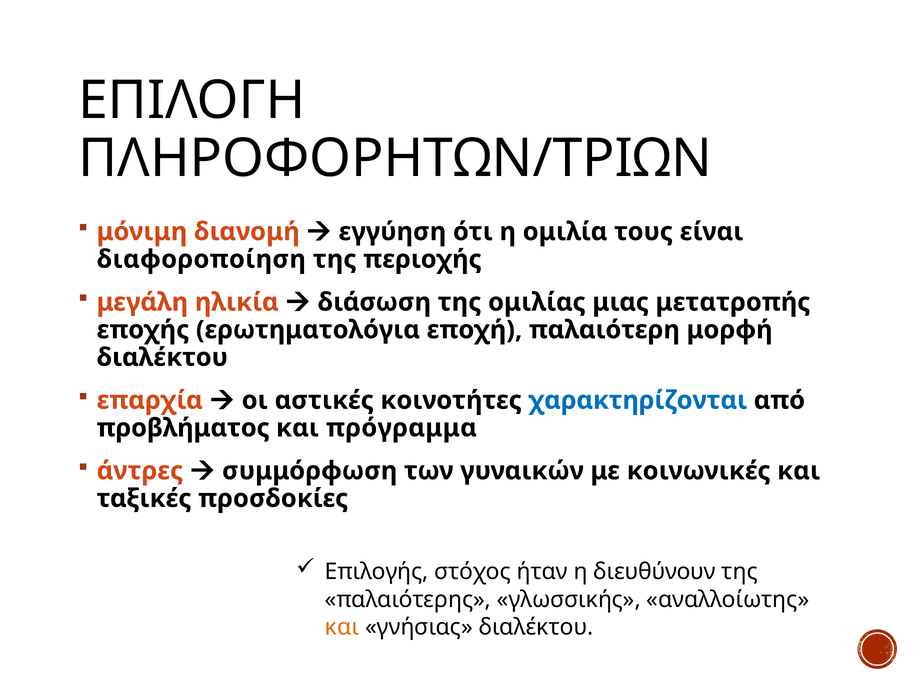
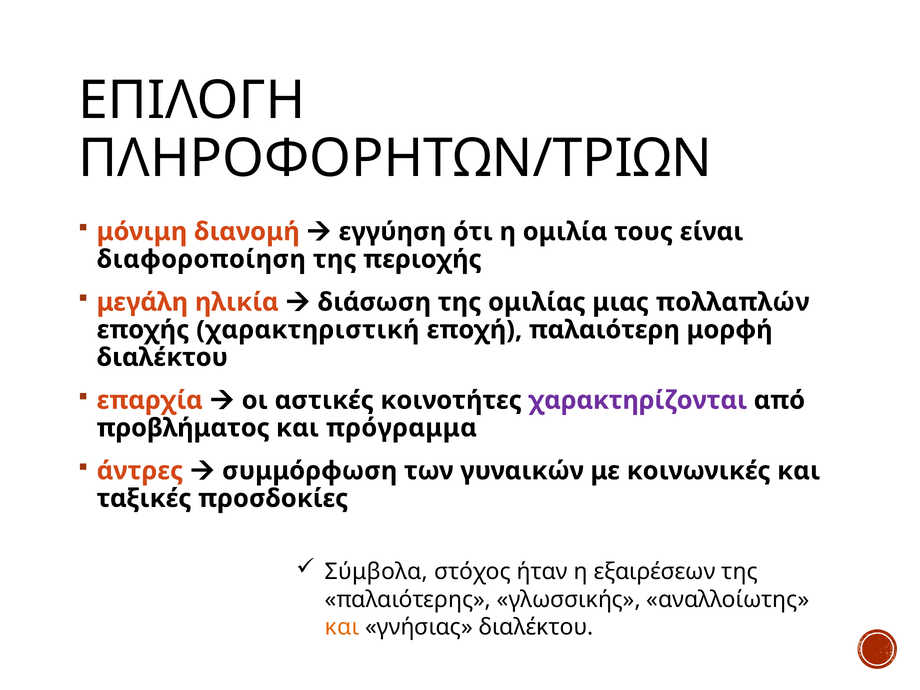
μετατροπής: μετατροπής -> πολλαπλών
ερωτηματολόγια: ερωτηματολόγια -> χαρακτηριστική
χαρακτηρίζονται colour: blue -> purple
Επιλογής: Επιλογής -> Σύμβολα
διευθύνουν: διευθύνουν -> εξαιρέσεων
